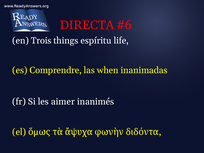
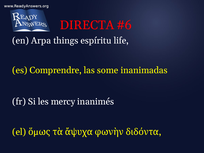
Trois: Trois -> Arpa
when: when -> some
aimer: aimer -> mercy
